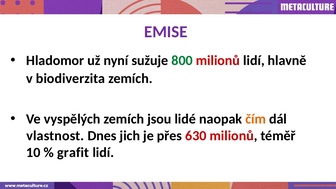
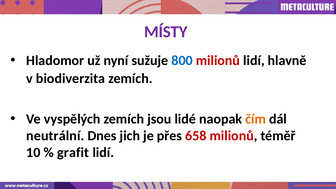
EMISE: EMISE -> MÍSTY
800 colour: green -> blue
vlastnost: vlastnost -> neutrální
630: 630 -> 658
